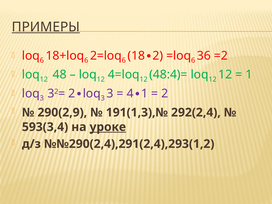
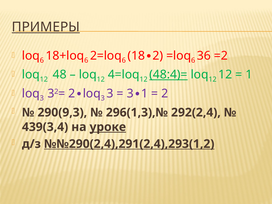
48:4)= underline: none -> present
4 at (130, 94): 4 -> 3
290(2,9: 290(2,9 -> 290(9,3
191(1,3),№: 191(1,3),№ -> 296(1,3),№
593(3,4: 593(3,4 -> 439(3,4
№№290(2,4),291(2,4),293(1,2 underline: none -> present
